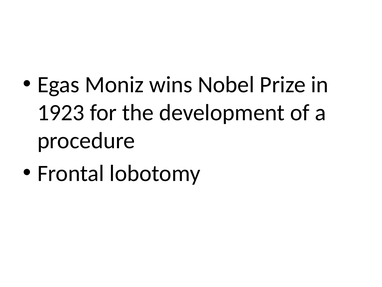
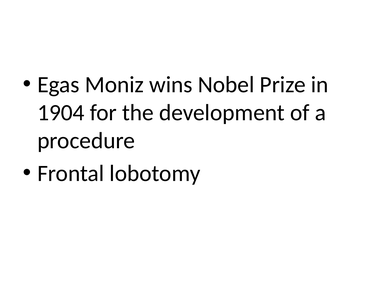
1923: 1923 -> 1904
